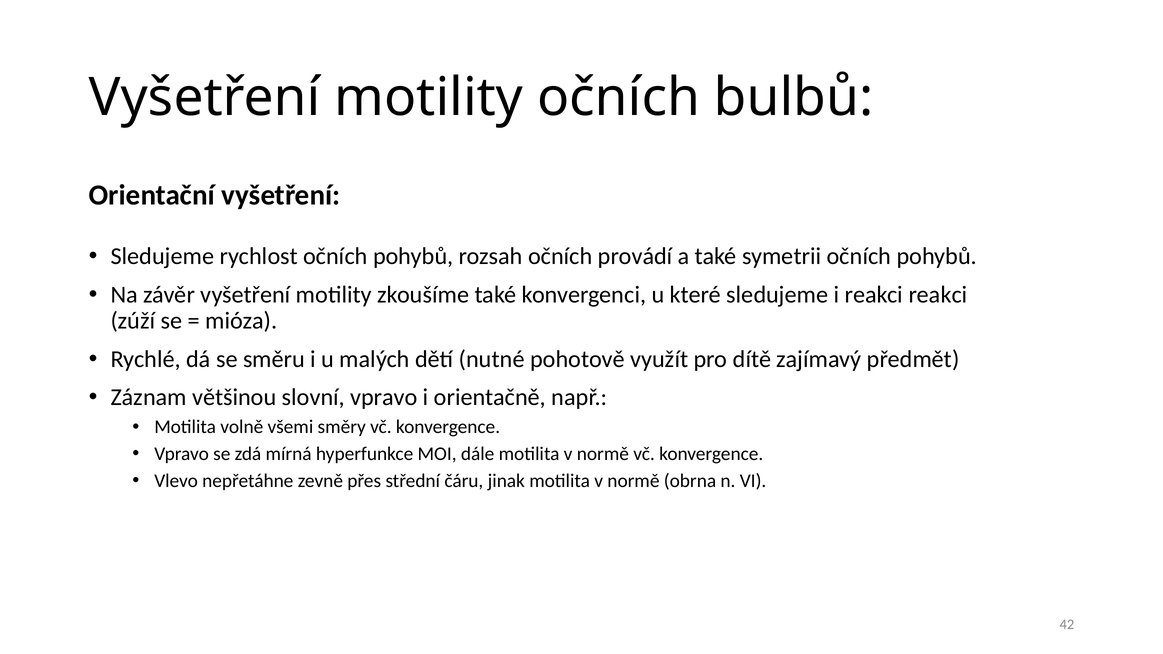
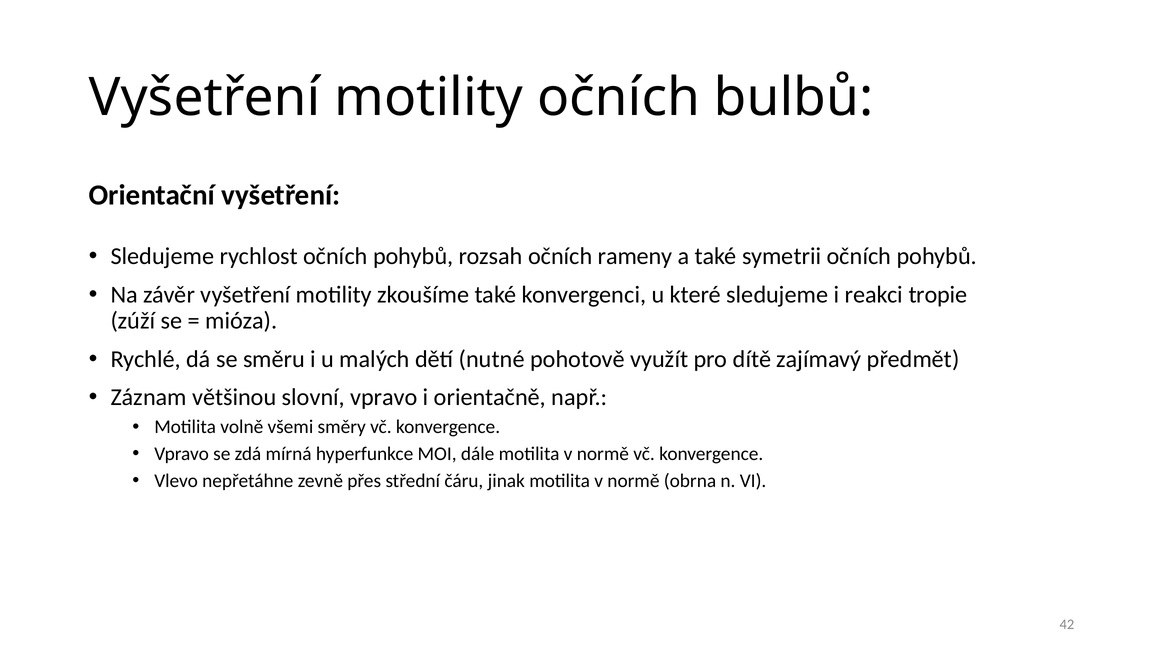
provádí: provádí -> rameny
reakci reakci: reakci -> tropie
